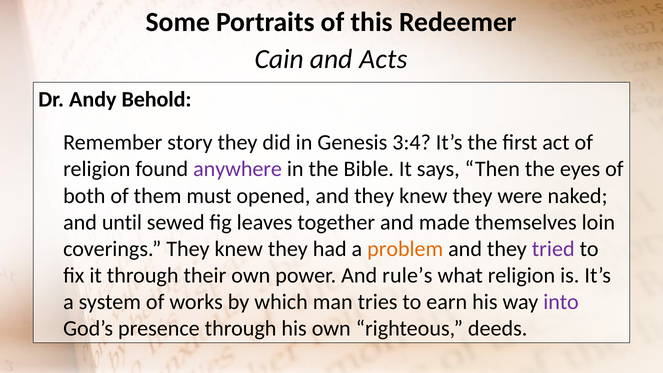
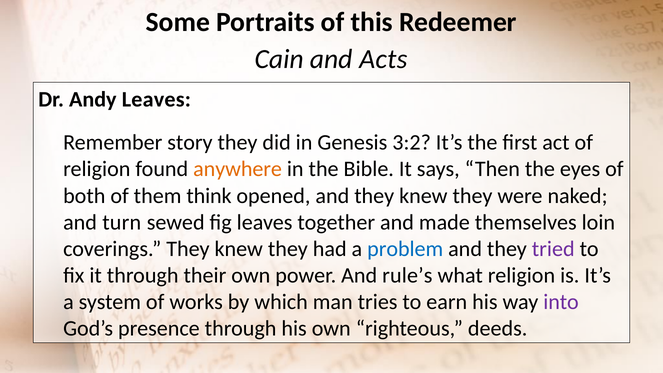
Andy Behold: Behold -> Leaves
3:4: 3:4 -> 3:2
anywhere colour: purple -> orange
must: must -> think
until: until -> turn
problem colour: orange -> blue
